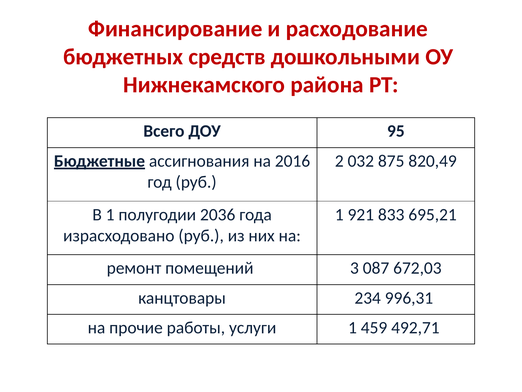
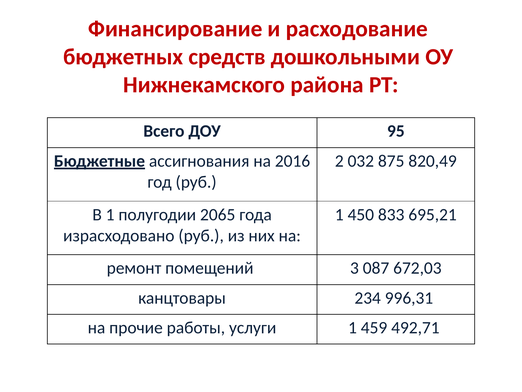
2036: 2036 -> 2065
921: 921 -> 450
